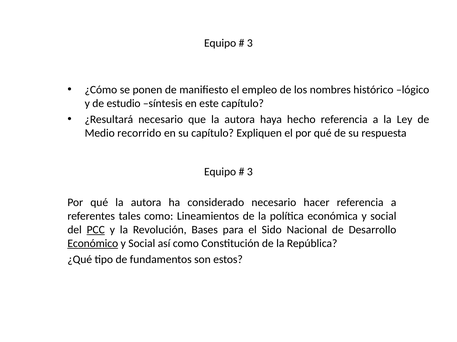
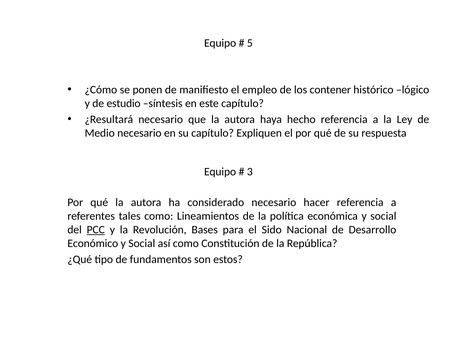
3 at (250, 43): 3 -> 5
nombres: nombres -> contener
Medio recorrido: recorrido -> necesario
Económico underline: present -> none
